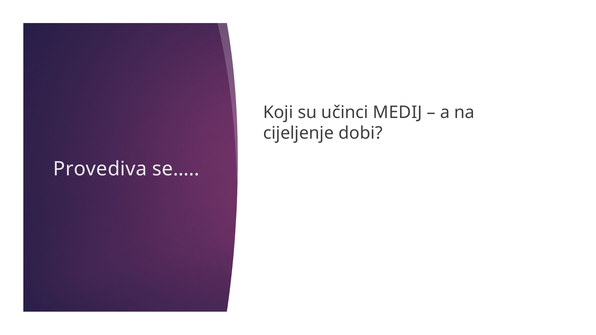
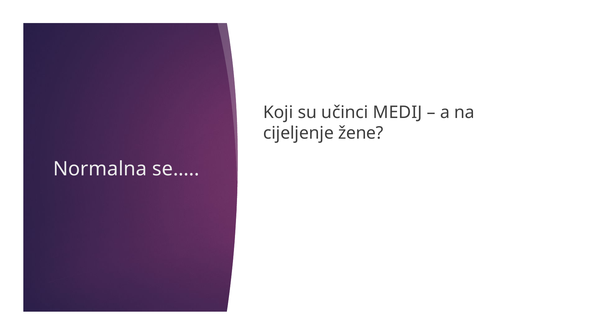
dobi: dobi -> žene
Provediva: Provediva -> Normalna
